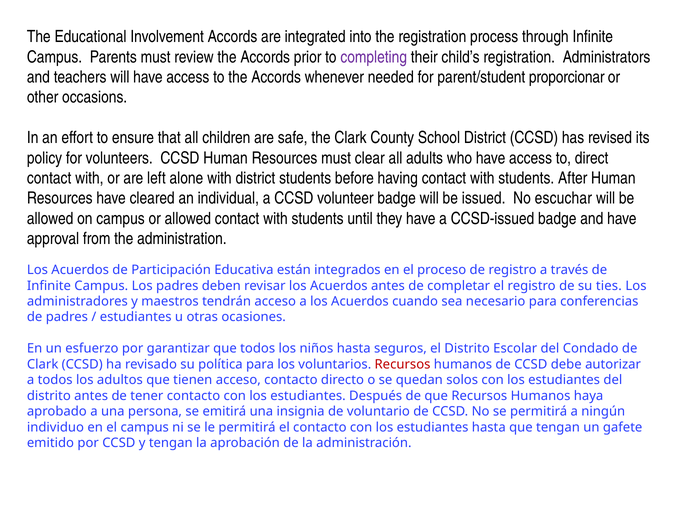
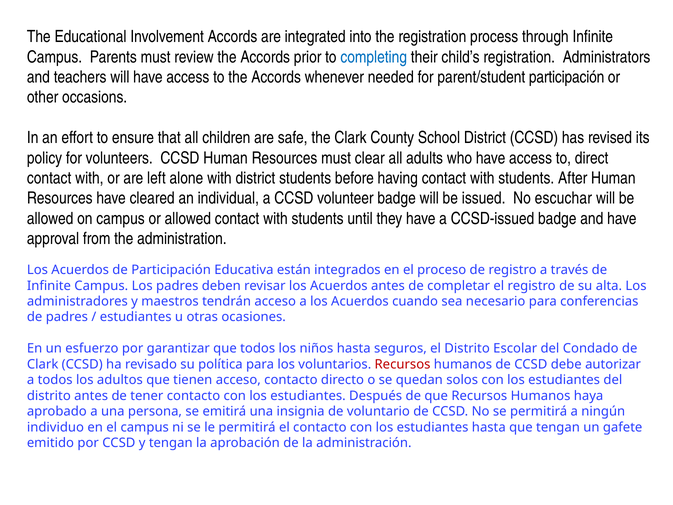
completing colour: purple -> blue
parent/student proporcionar: proporcionar -> participación
ties: ties -> alta
